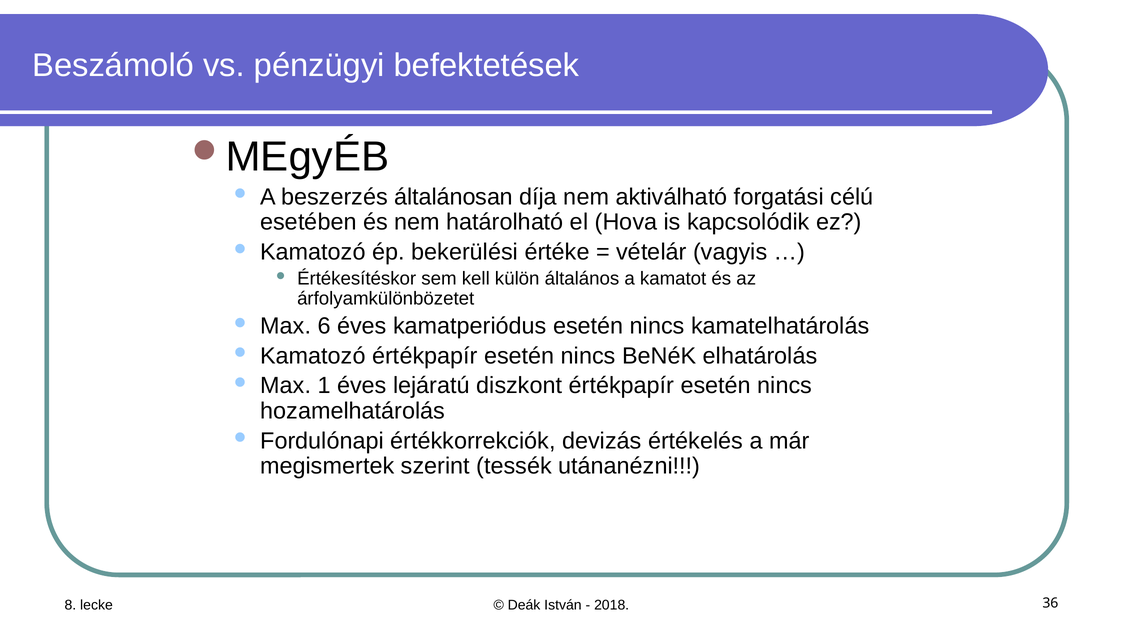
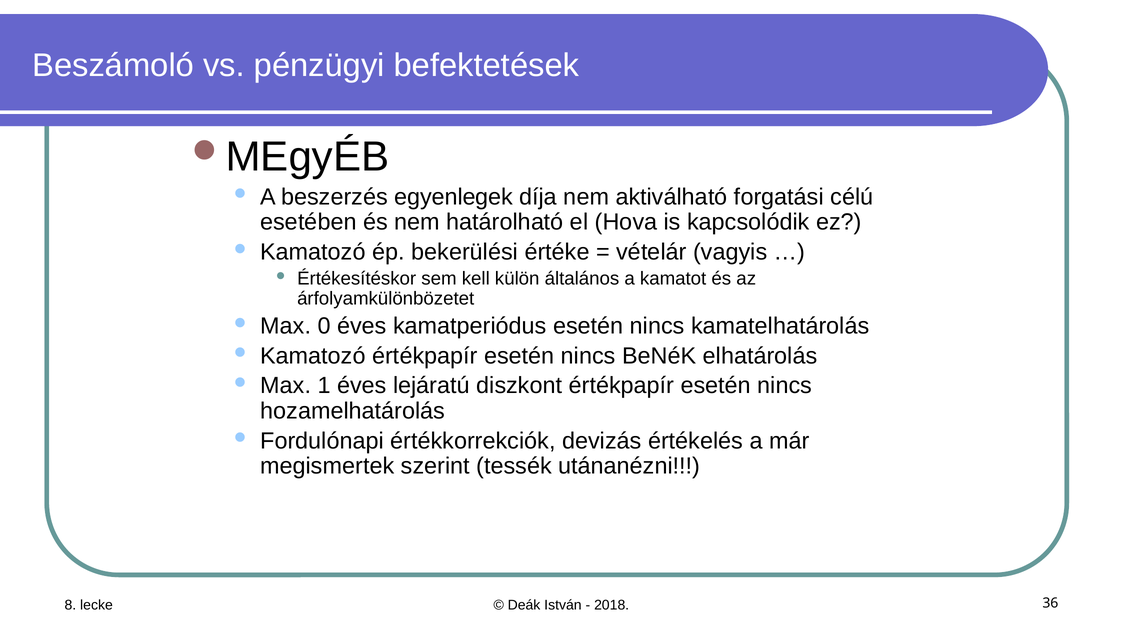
általánosan: általánosan -> egyenlegek
6: 6 -> 0
